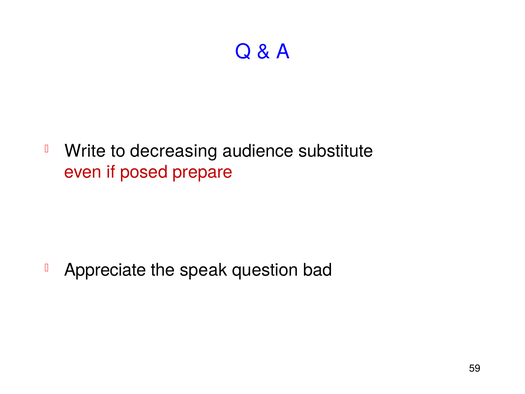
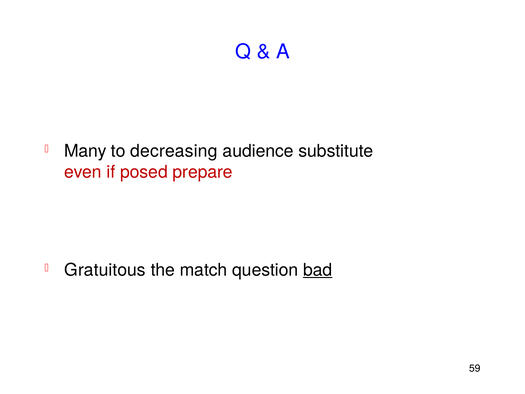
Write: Write -> Many
Appreciate: Appreciate -> Gratuitous
speak: speak -> match
bad underline: none -> present
